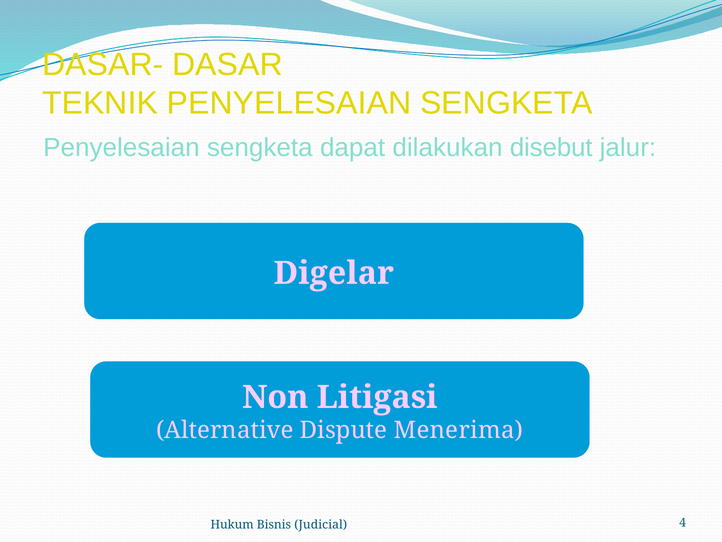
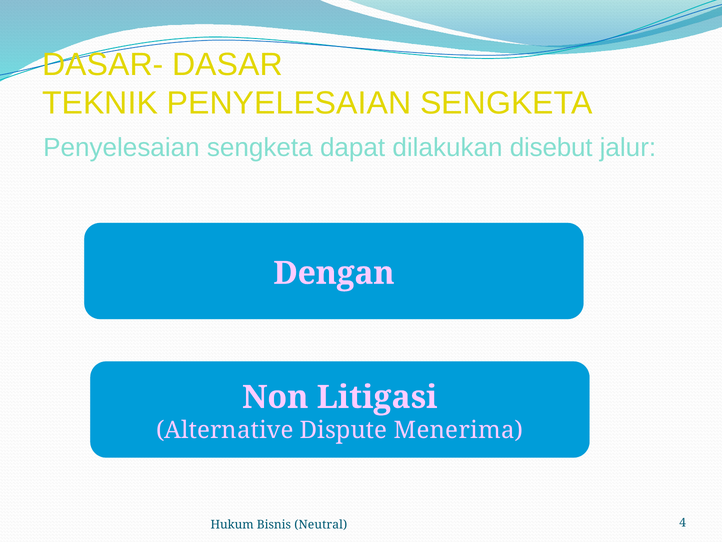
Digelar: Digelar -> Dengan
Judicial: Judicial -> Neutral
